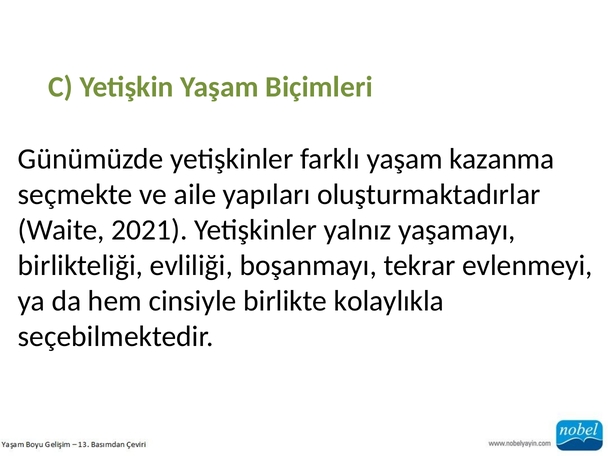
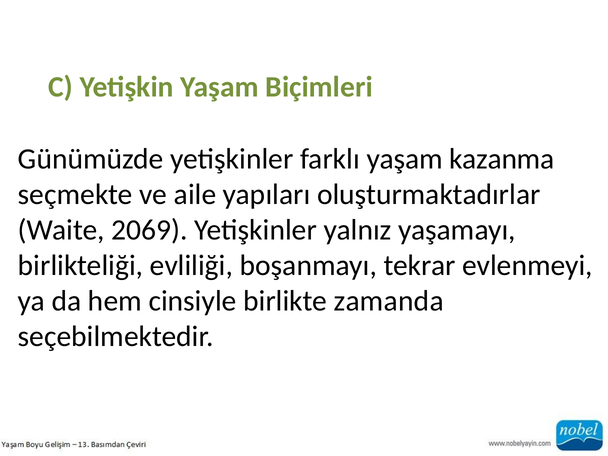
2021: 2021 -> 2069
kolaylıkla: kolaylıkla -> zamanda
